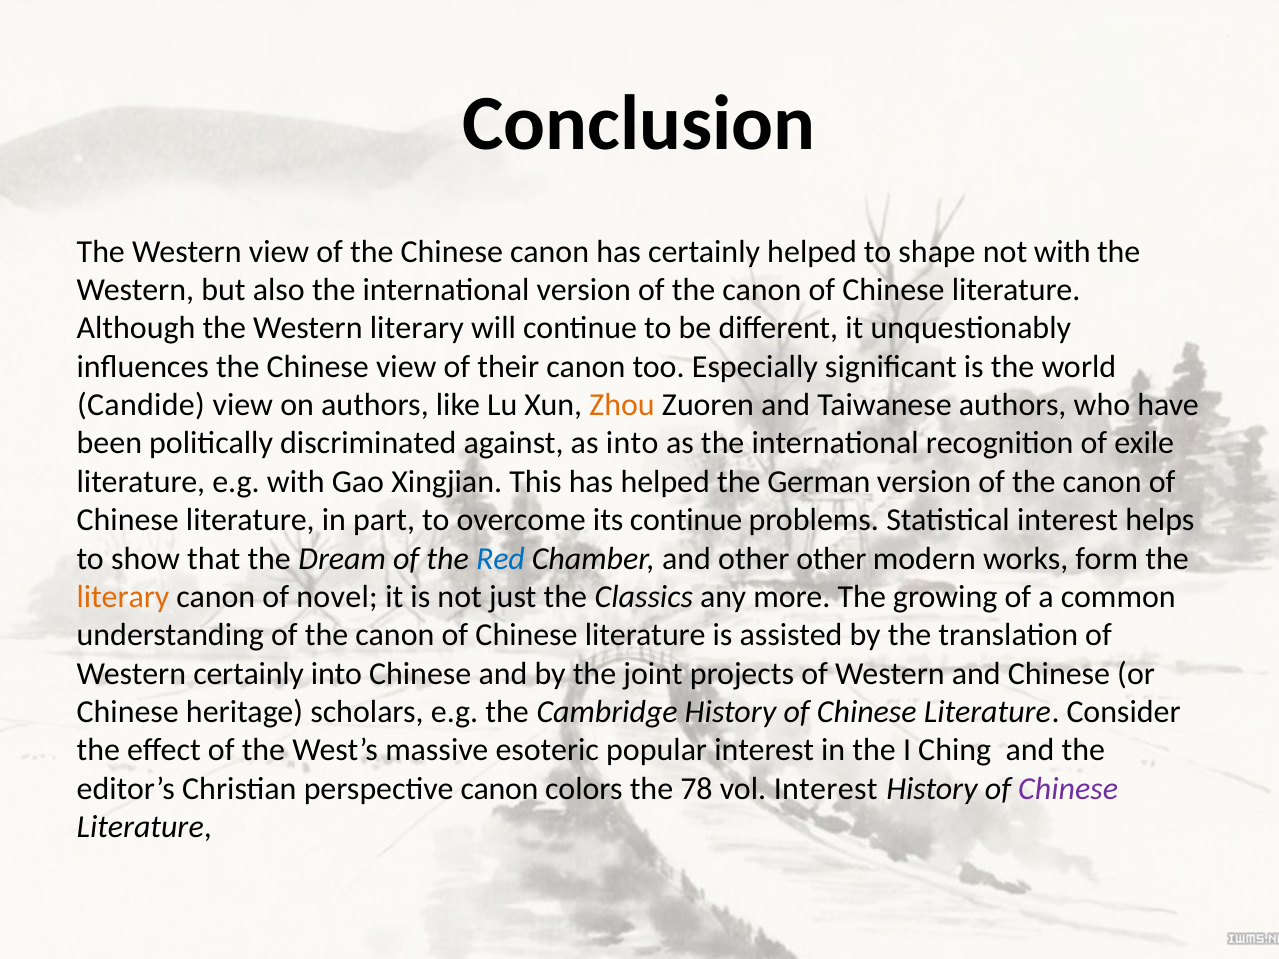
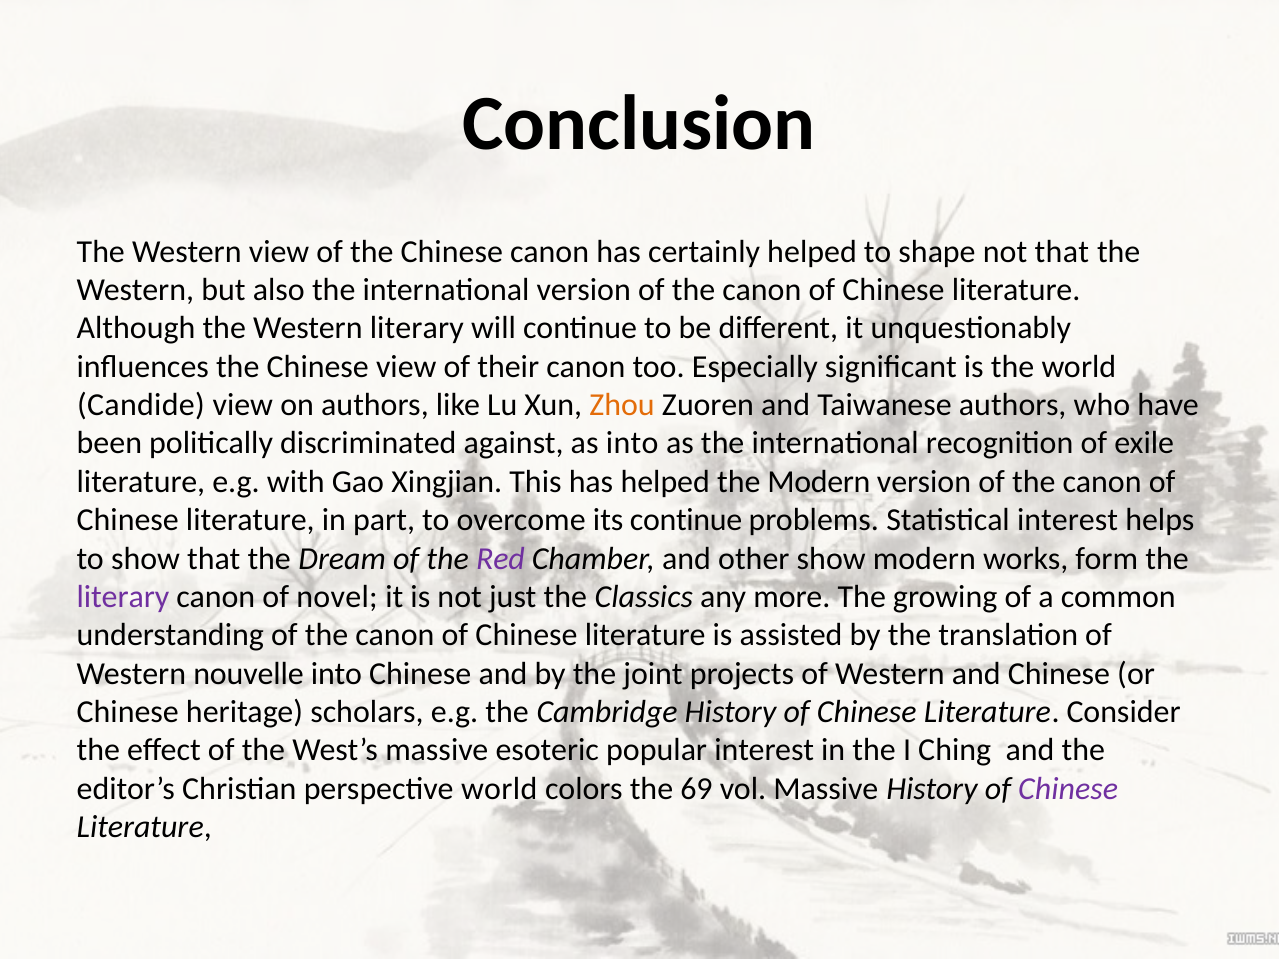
not with: with -> that
the German: German -> Modern
Red colour: blue -> purple
other other: other -> show
literary at (123, 597) colour: orange -> purple
Western certainly: certainly -> nouvelle
perspective canon: canon -> world
78: 78 -> 69
vol Interest: Interest -> Massive
